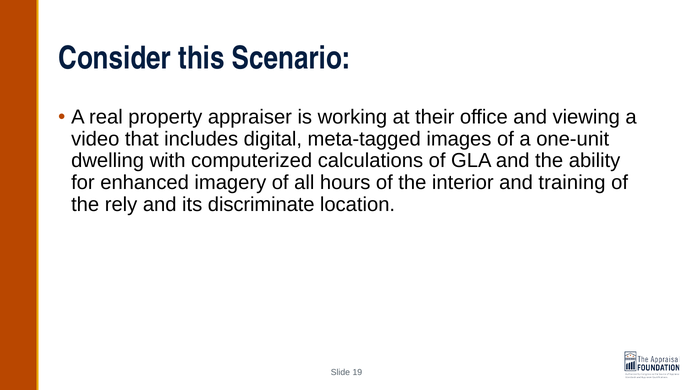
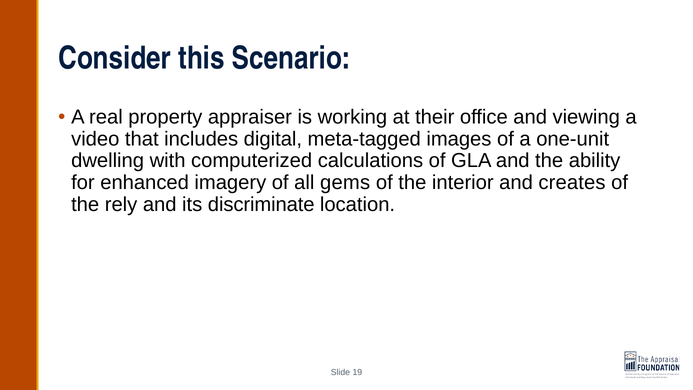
hours: hours -> gems
training: training -> creates
